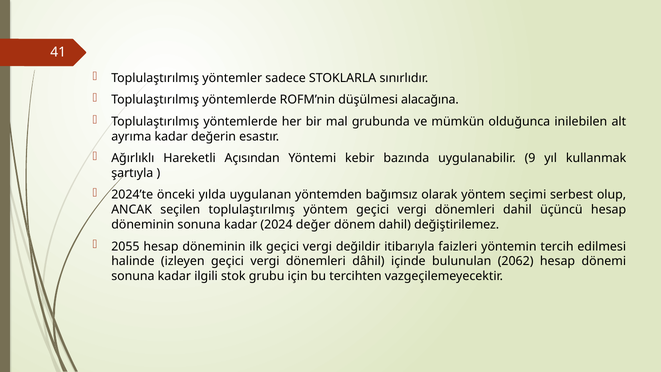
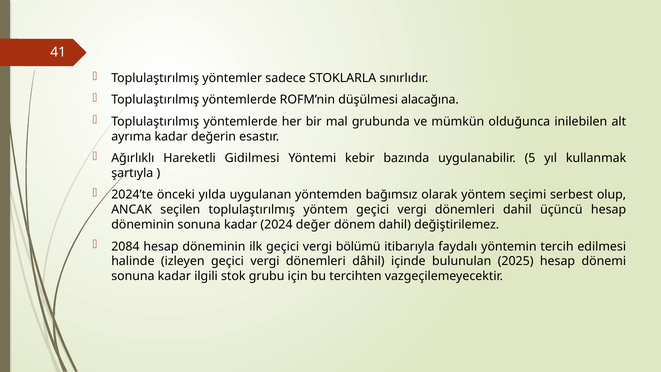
Açısından: Açısından -> Gidilmesi
9: 9 -> 5
2055: 2055 -> 2084
değildir: değildir -> bölümü
faizleri: faizleri -> faydalı
2062: 2062 -> 2025
